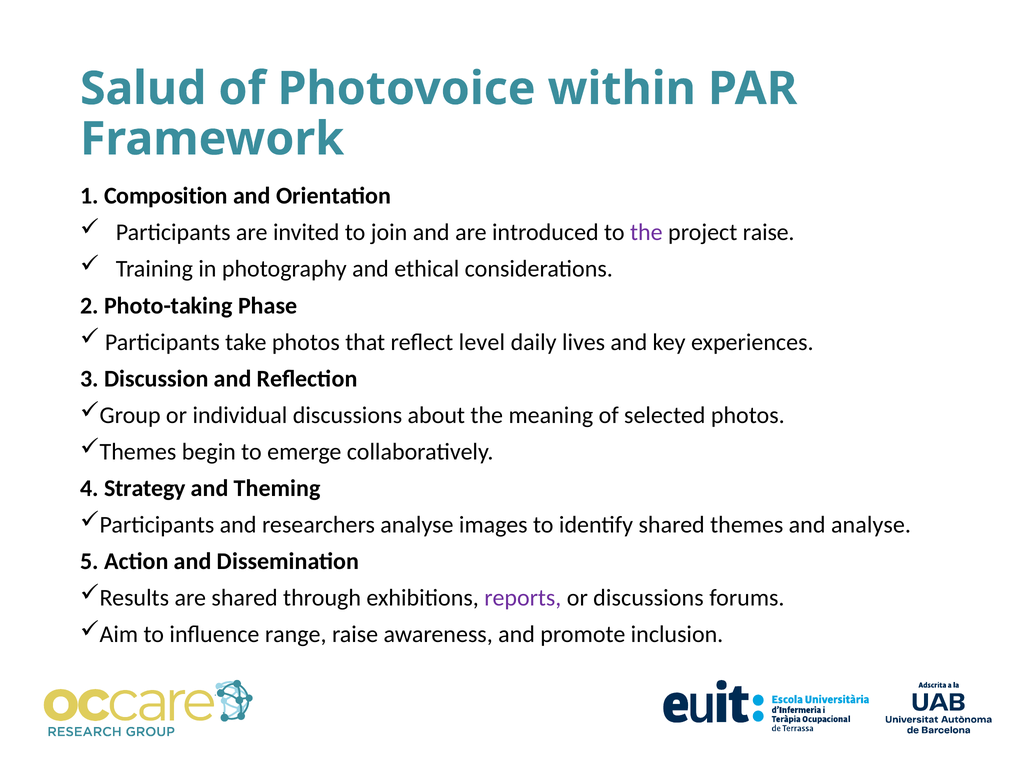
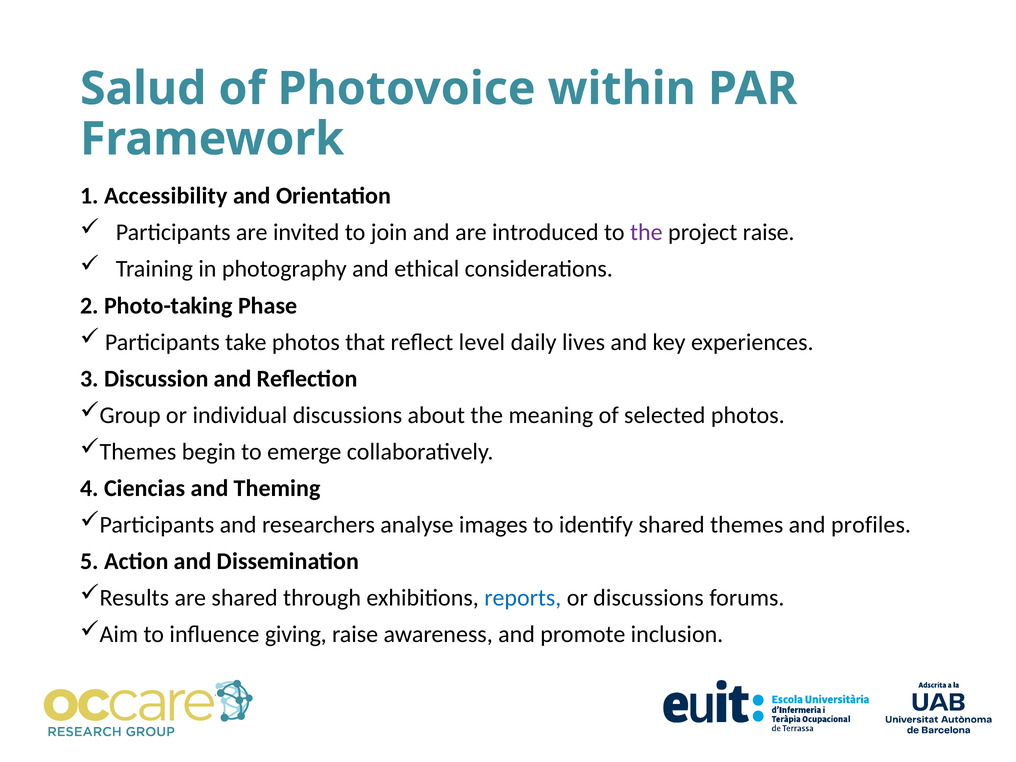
Composition: Composition -> Accessibility
Strategy: Strategy -> Ciencias
and analyse: analyse -> profiles
reports colour: purple -> blue
range: range -> giving
